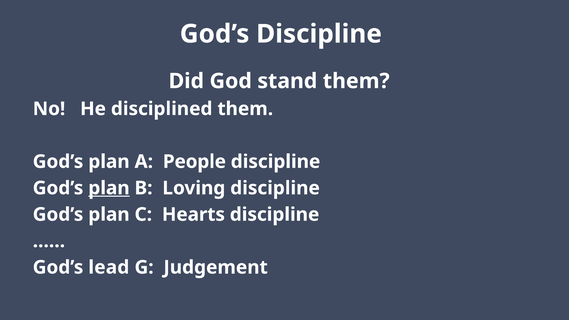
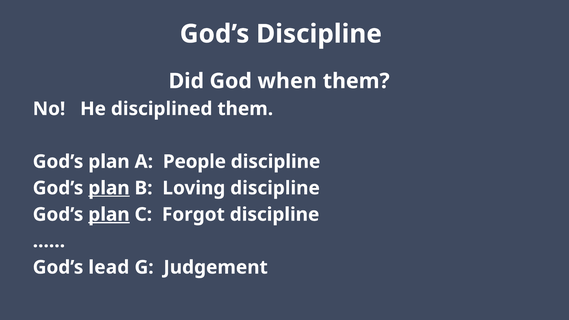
stand: stand -> when
plan at (109, 215) underline: none -> present
Hearts: Hearts -> Forgot
